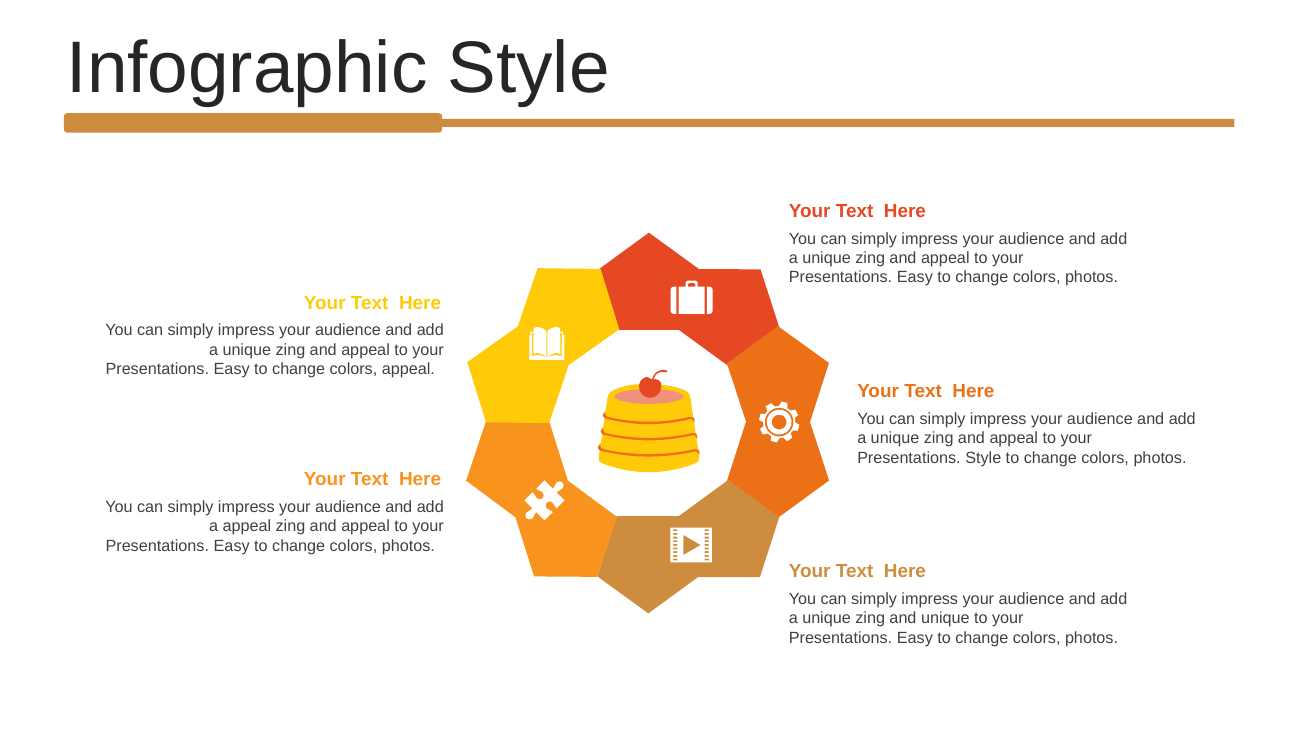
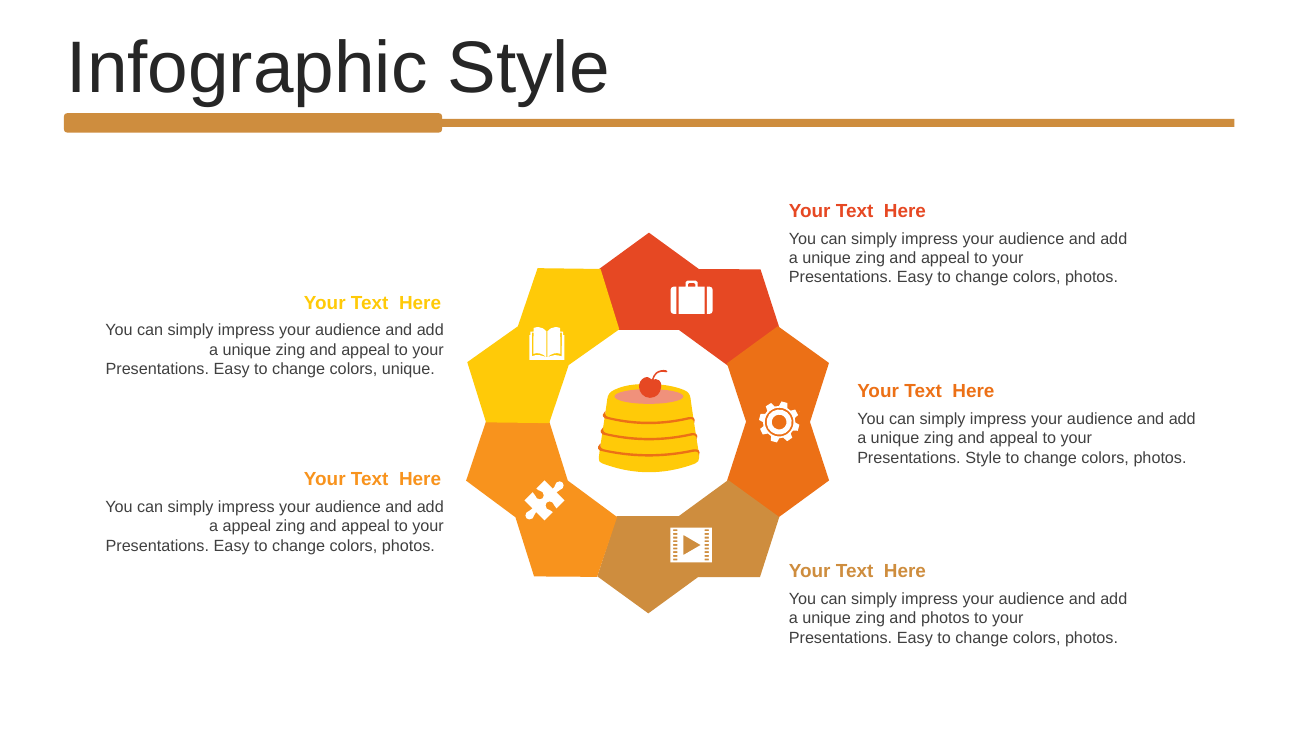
colors appeal: appeal -> unique
and unique: unique -> photos
